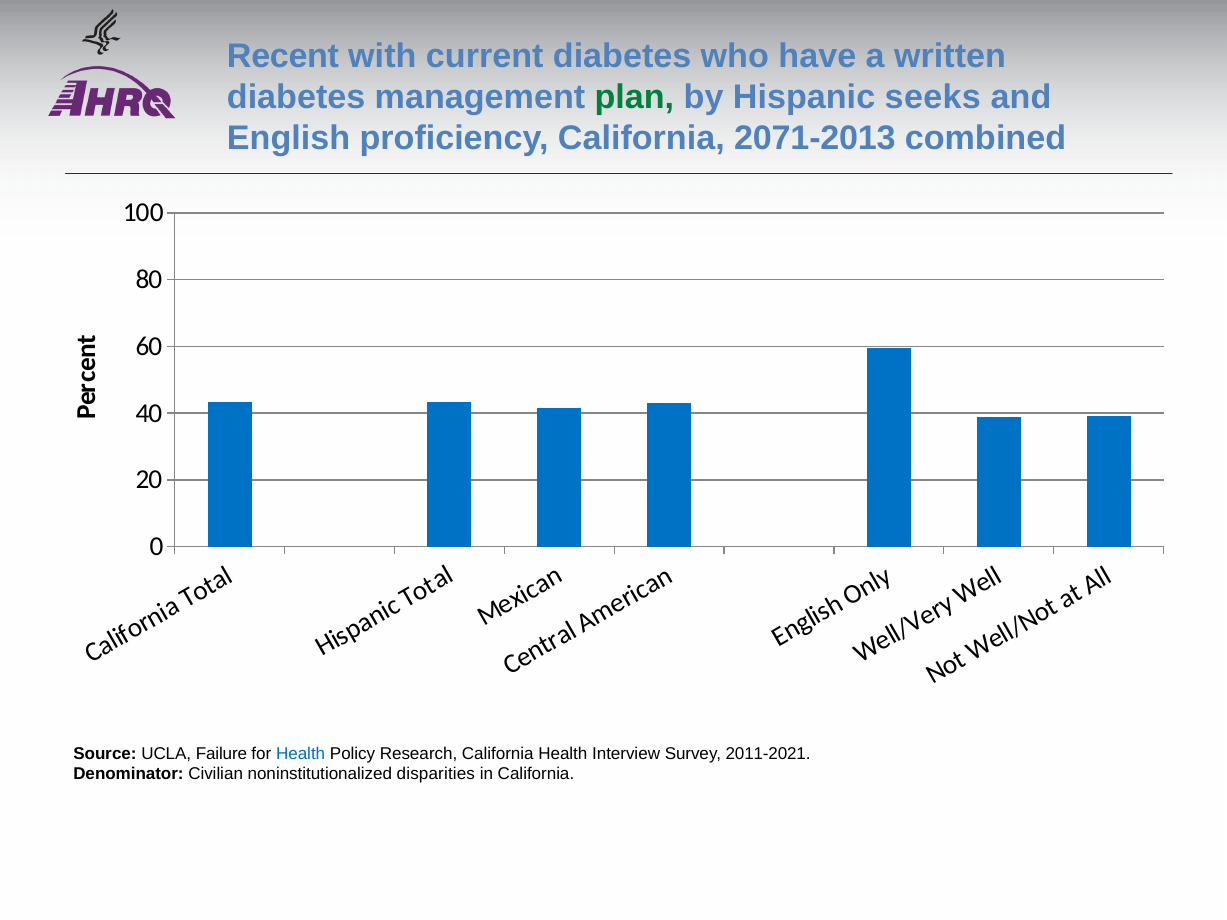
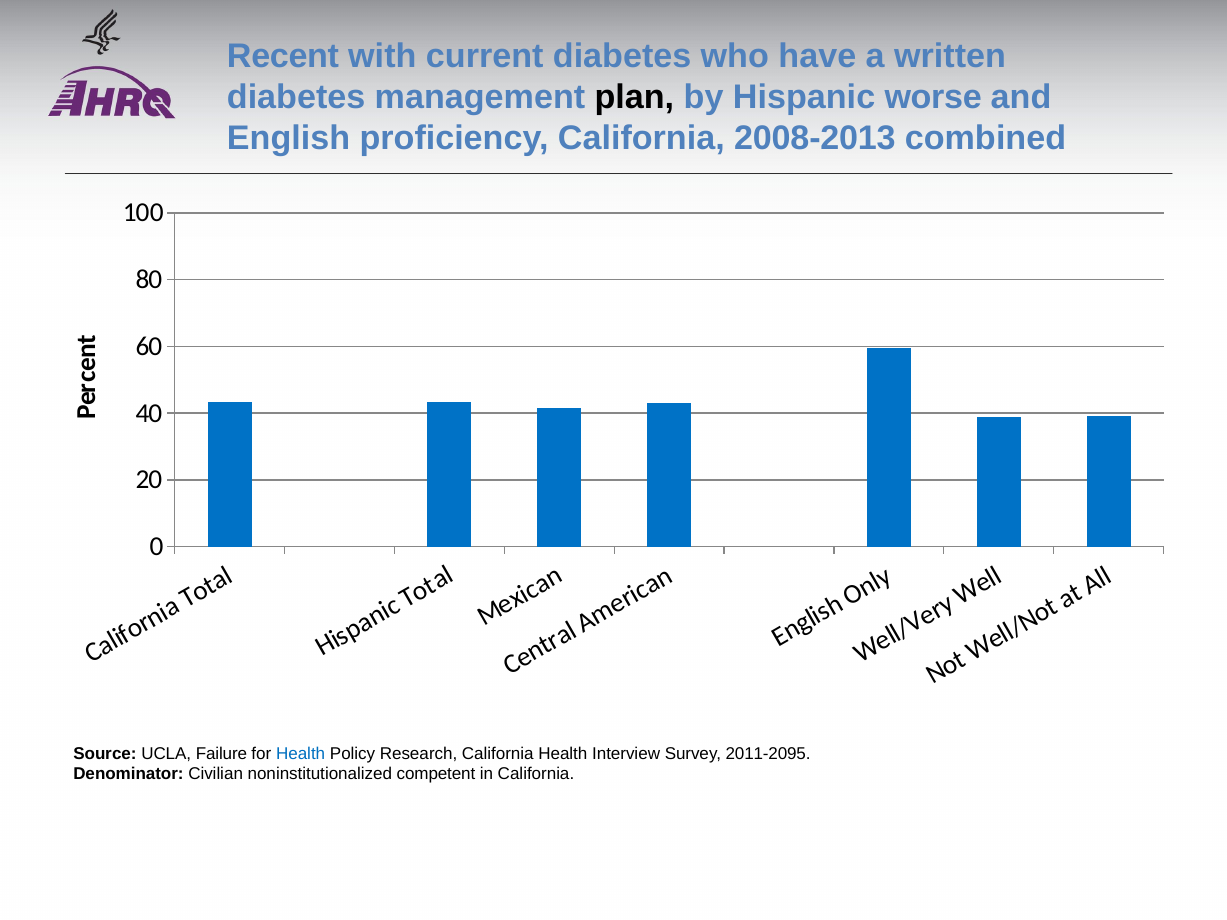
plan colour: green -> black
seeks: seeks -> worse
2071-2013: 2071-2013 -> 2008-2013
2011-2021: 2011-2021 -> 2011-2095
disparities: disparities -> competent
